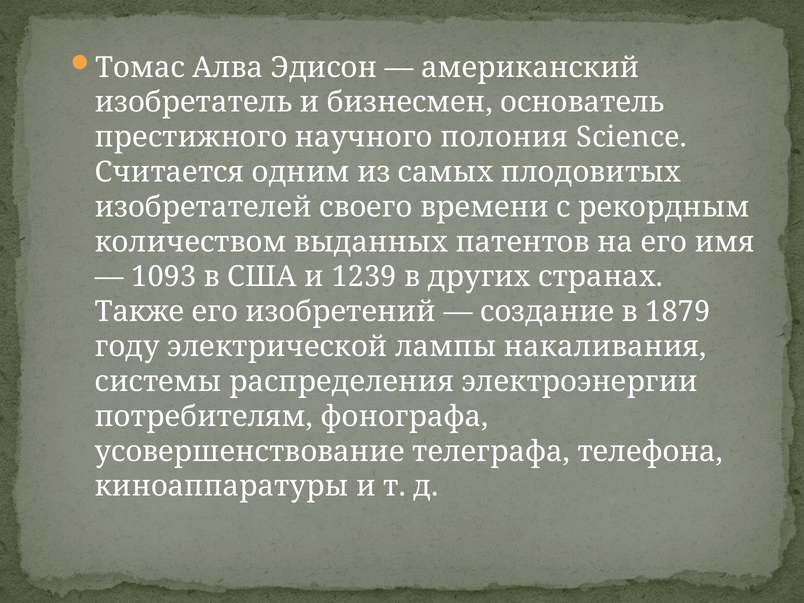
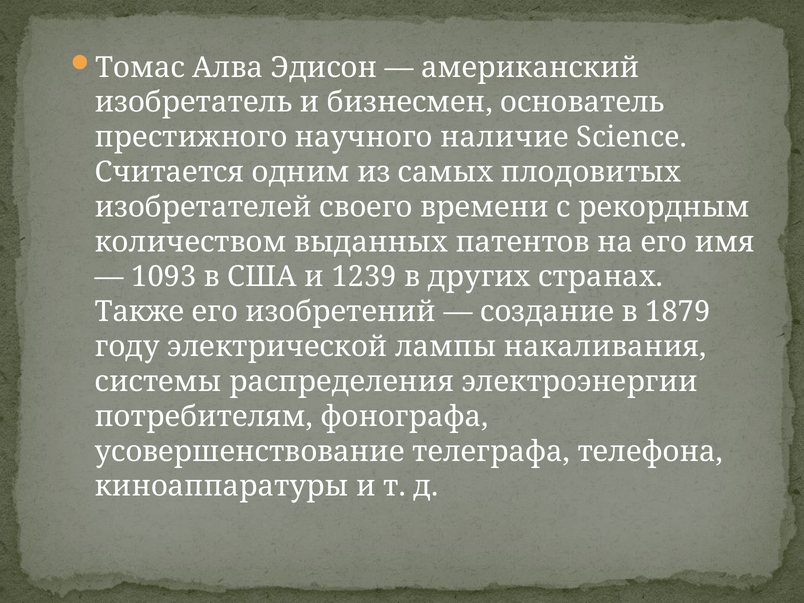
полония: полония -> наличие
